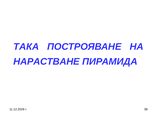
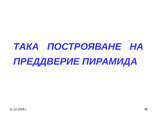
НАРАСТВАНЕ: НАРАСТВАНЕ -> ПРЕДДВЕРИЕ
